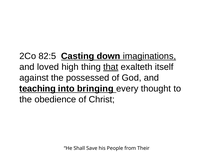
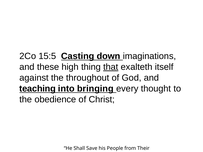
82:5: 82:5 -> 15:5
imaginations underline: present -> none
loved: loved -> these
possessed: possessed -> throughout
